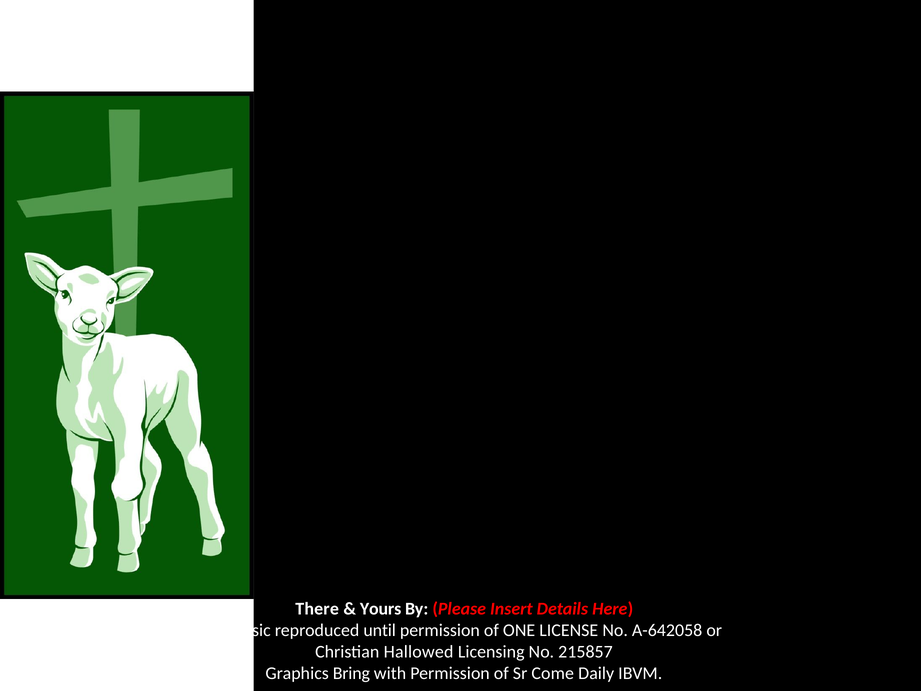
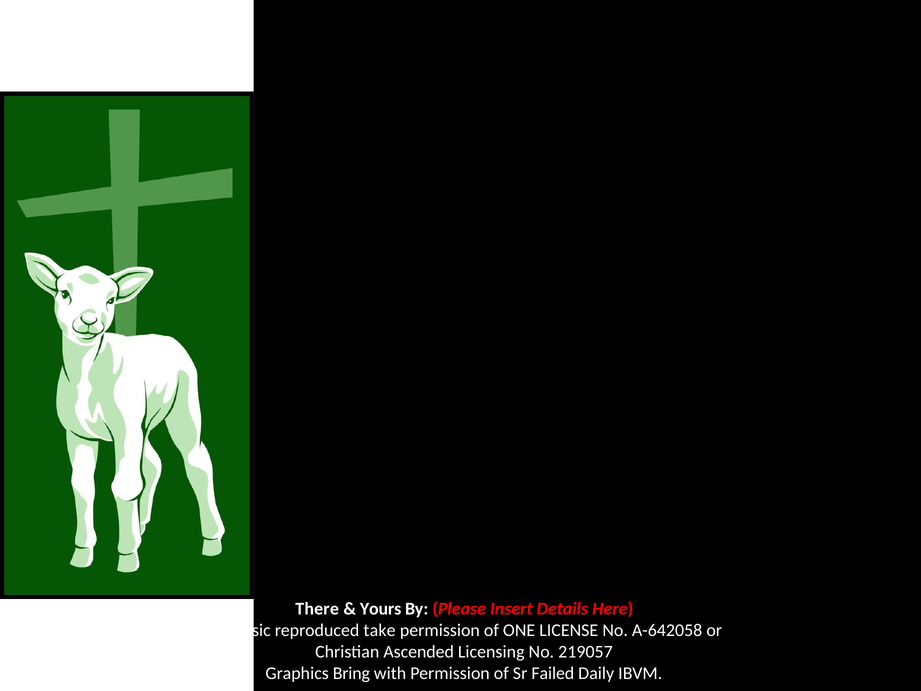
until: until -> take
Hallowed: Hallowed -> Ascended
215857: 215857 -> 219057
Come: Come -> Failed
